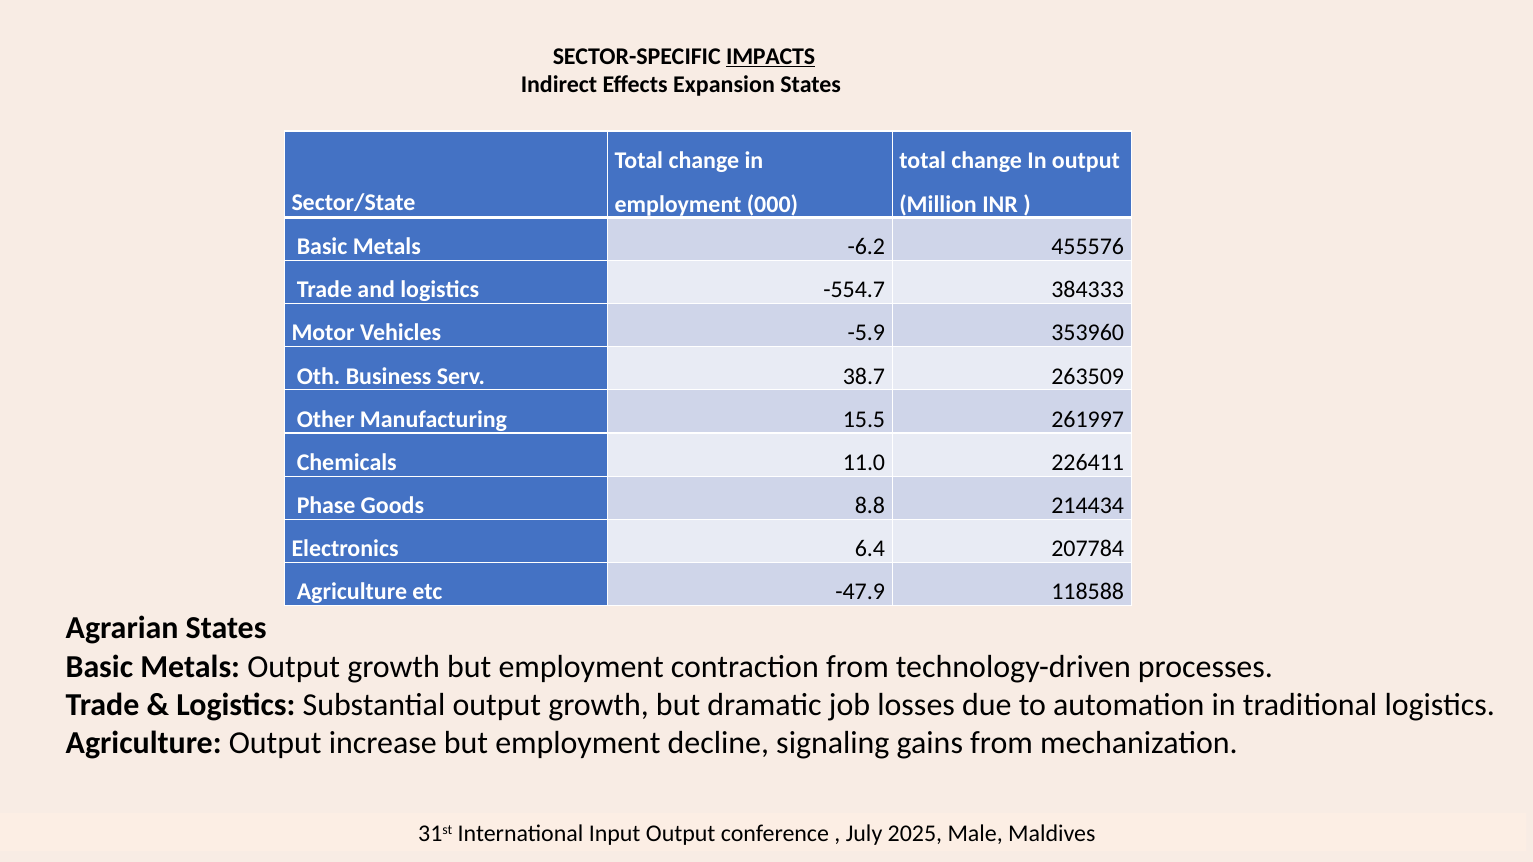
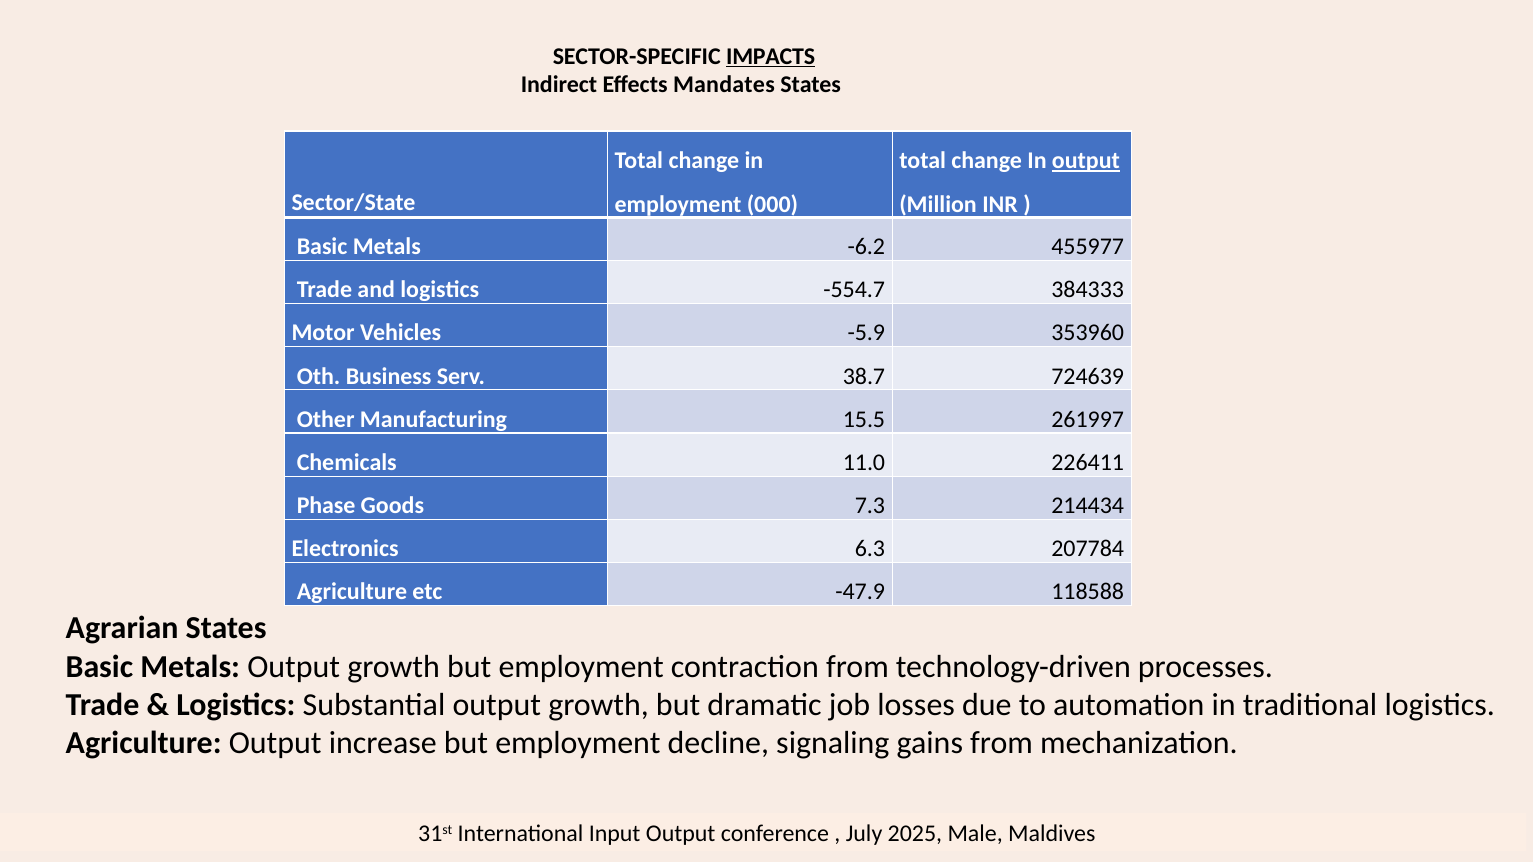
Expansion: Expansion -> Mandates
output at (1086, 161) underline: none -> present
455576: 455576 -> 455977
263509: 263509 -> 724639
8.8: 8.8 -> 7.3
6.4: 6.4 -> 6.3
